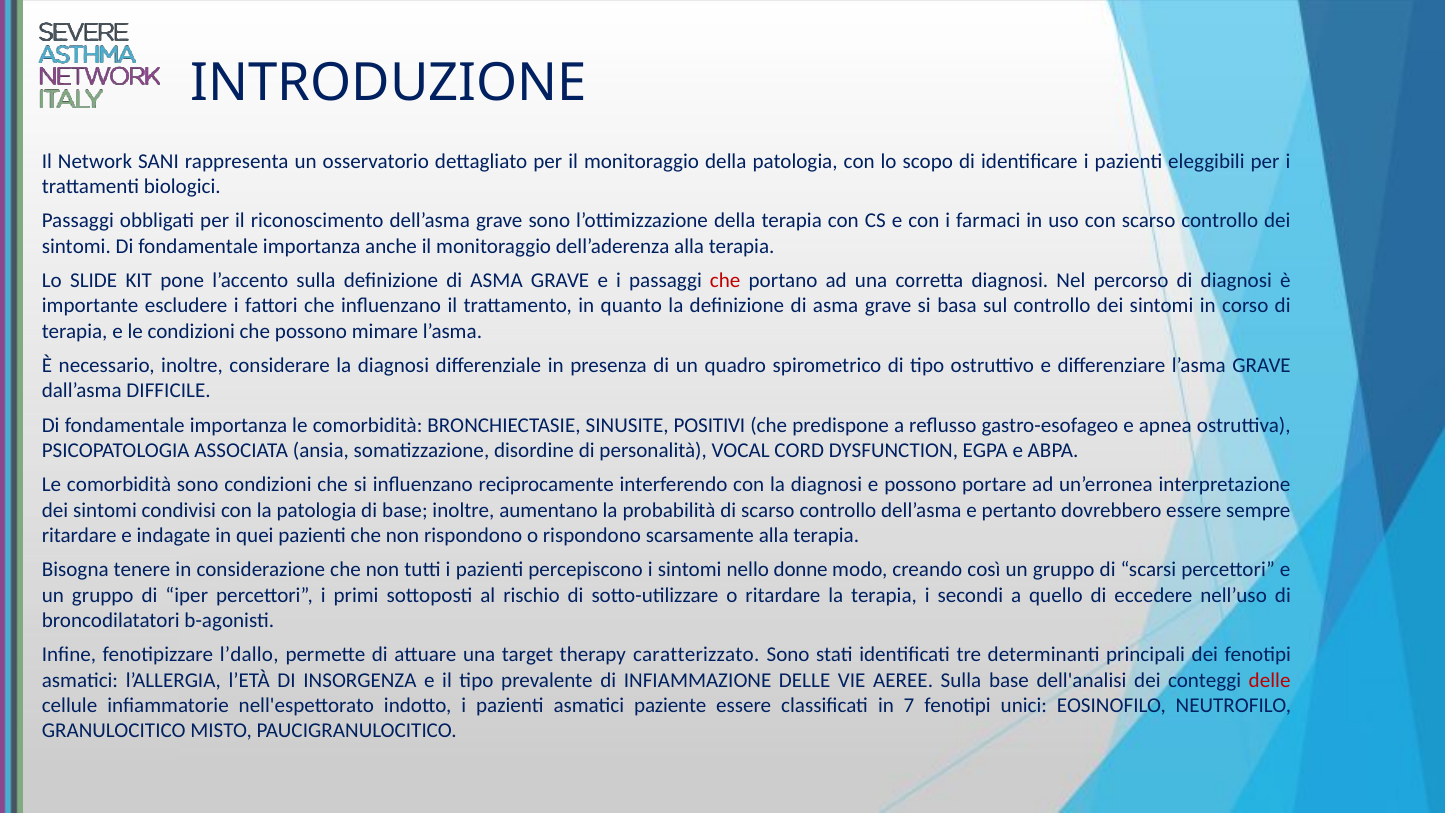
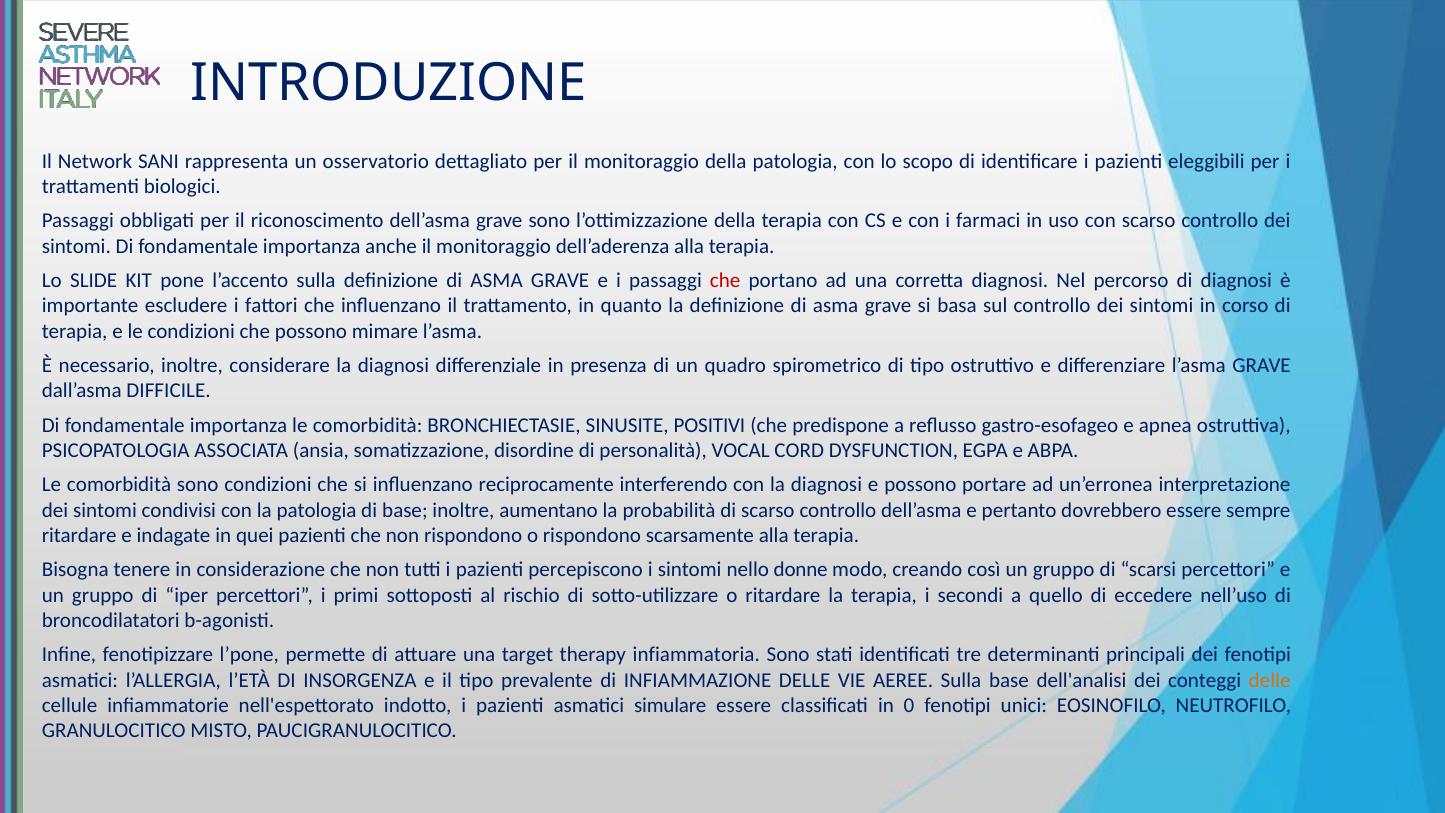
l’dallo: l’dallo -> l’pone
caratterizzato: caratterizzato -> infiammatoria
delle at (1270, 680) colour: red -> orange
paziente: paziente -> simulare
7: 7 -> 0
